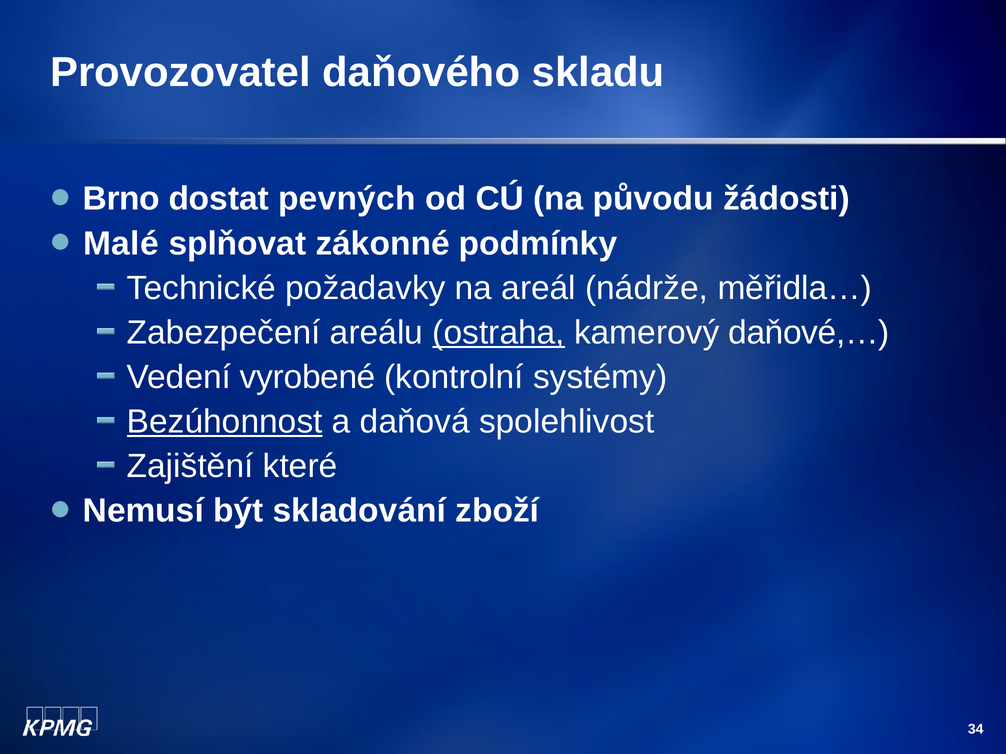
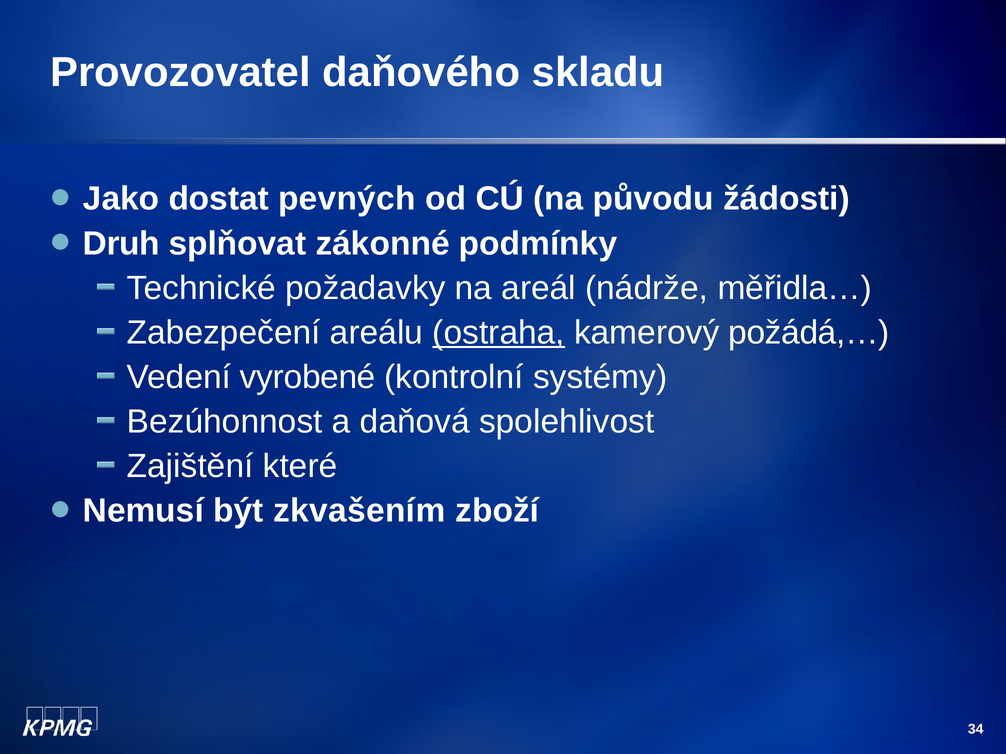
Brno: Brno -> Jako
Malé: Malé -> Druh
daňové,…: daňové,… -> požádá,…
Bezúhonnost underline: present -> none
skladování: skladování -> zkvašením
